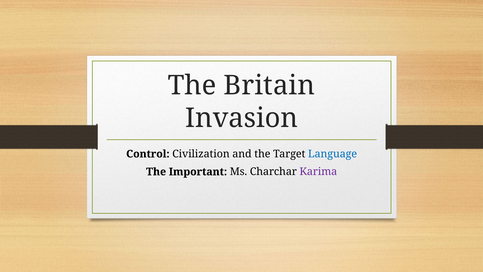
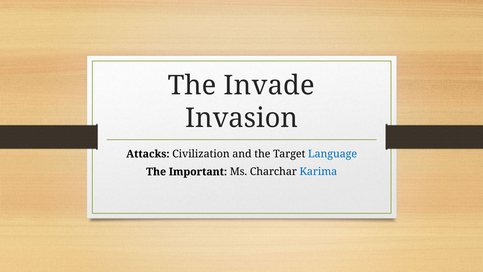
Britain: Britain -> Invade
Control: Control -> Attacks
Karima colour: purple -> blue
